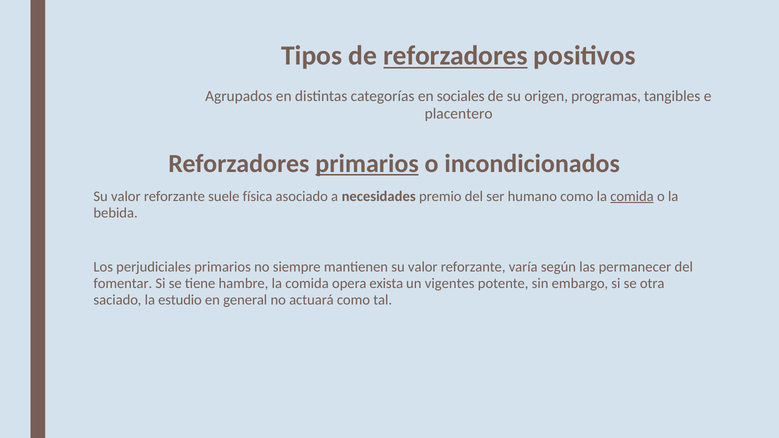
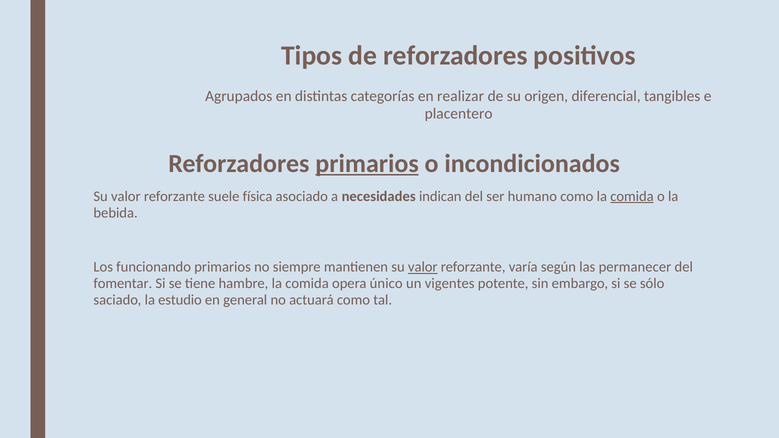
reforzadores at (455, 56) underline: present -> none
sociales: sociales -> realizar
programas: programas -> diferencial
premio: premio -> indican
perjudiciales: perjudiciales -> funcionando
valor at (423, 267) underline: none -> present
exista: exista -> único
otra: otra -> sólo
